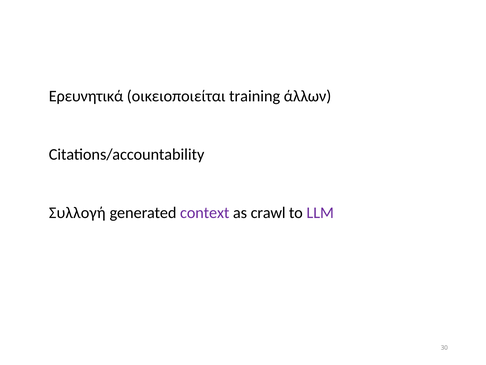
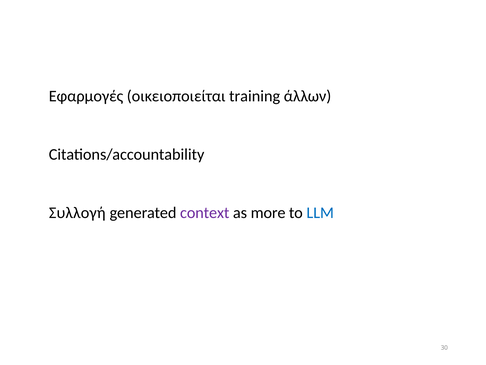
Ερευνητικά: Ερευνητικά -> Εφαρμογές
crawl: crawl -> more
LLM colour: purple -> blue
